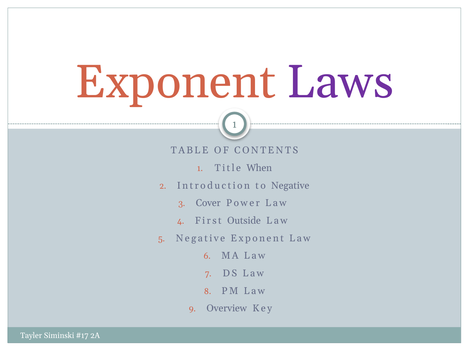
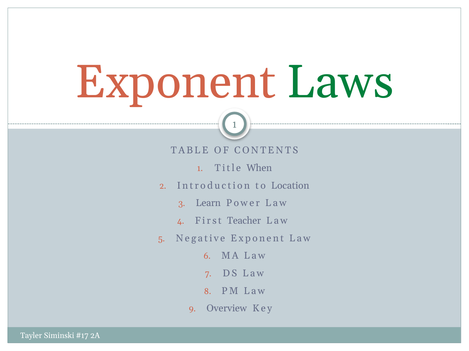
Laws colour: purple -> green
to Negative: Negative -> Location
Cover: Cover -> Learn
Outside: Outside -> Teacher
